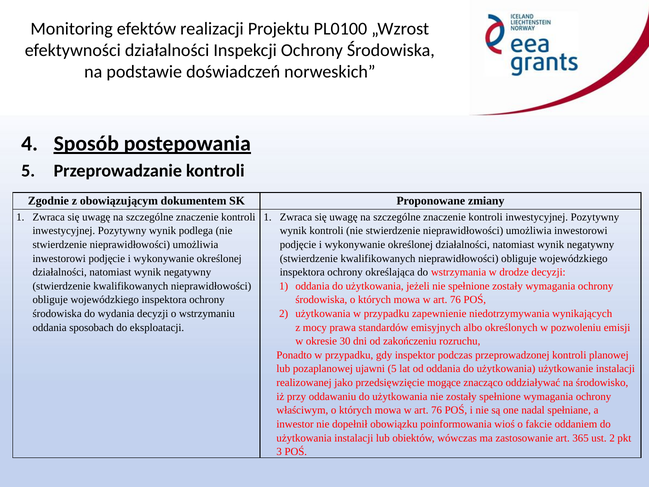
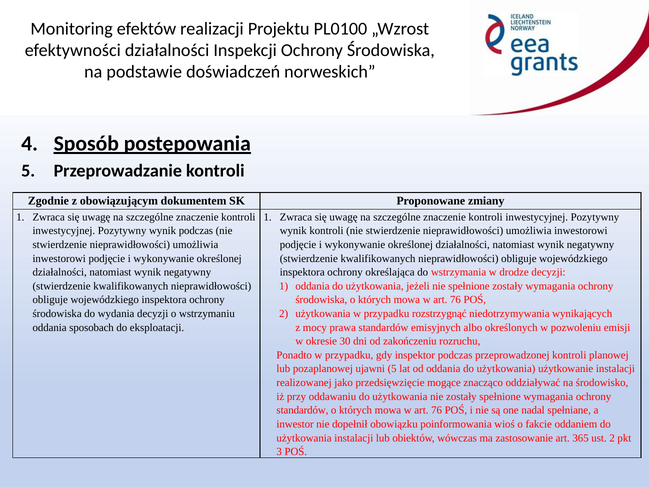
wynik podlega: podlega -> podczas
zapewnienie: zapewnienie -> rozstrzygnąć
właściwym at (302, 410): właściwym -> standardów
